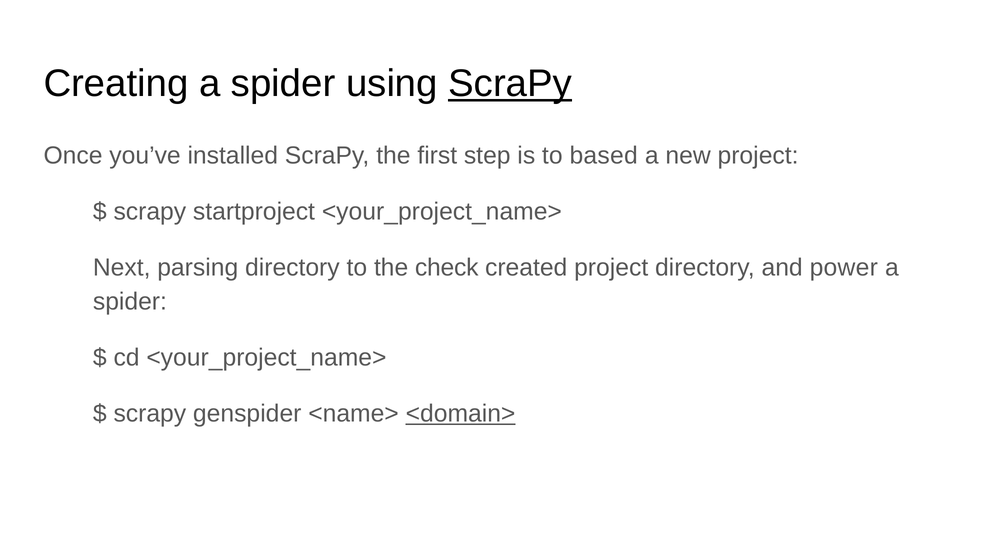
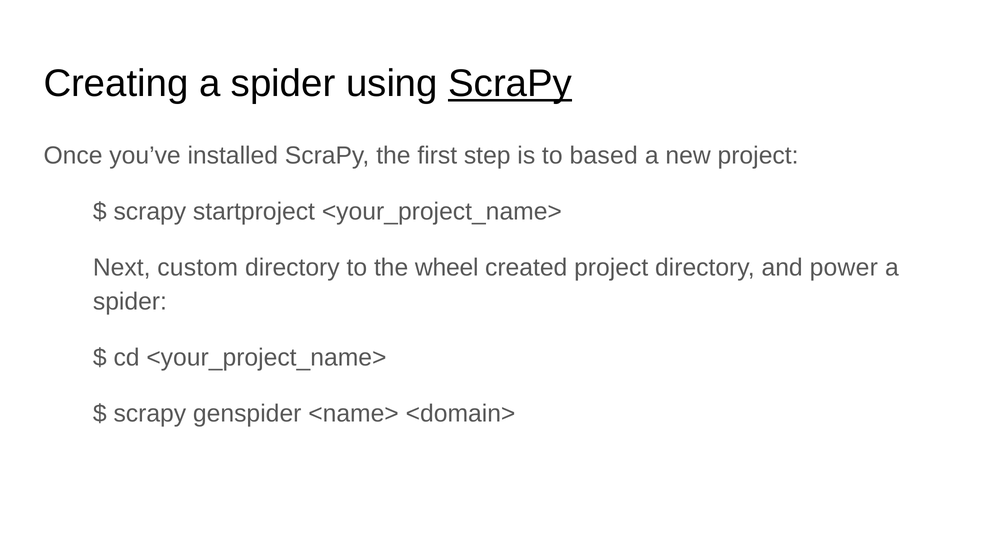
parsing: parsing -> custom
check: check -> wheel
<domain> underline: present -> none
